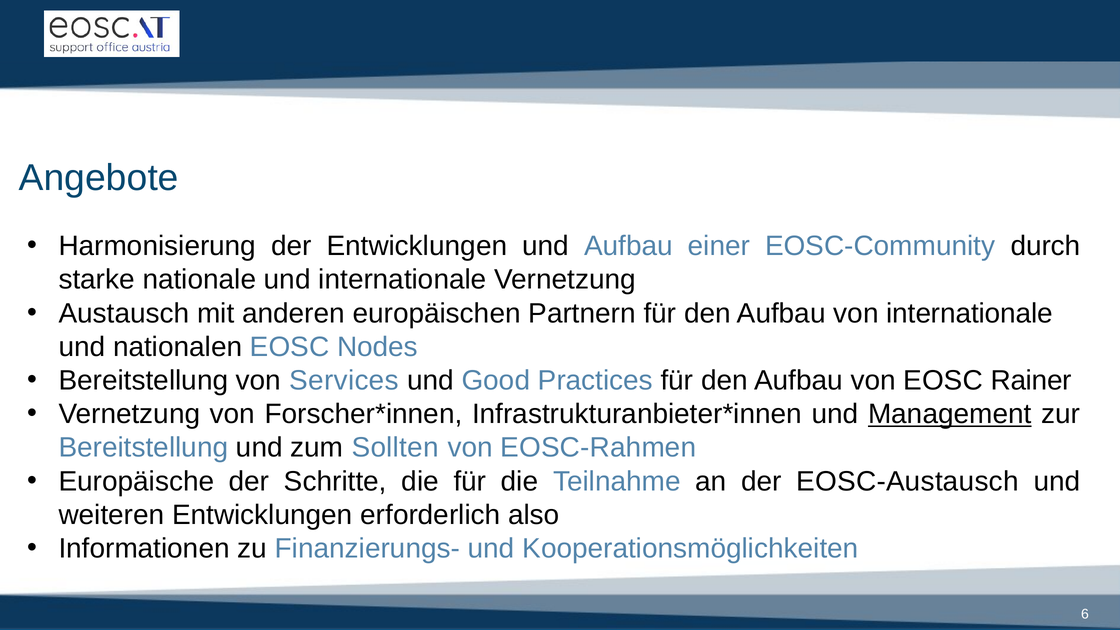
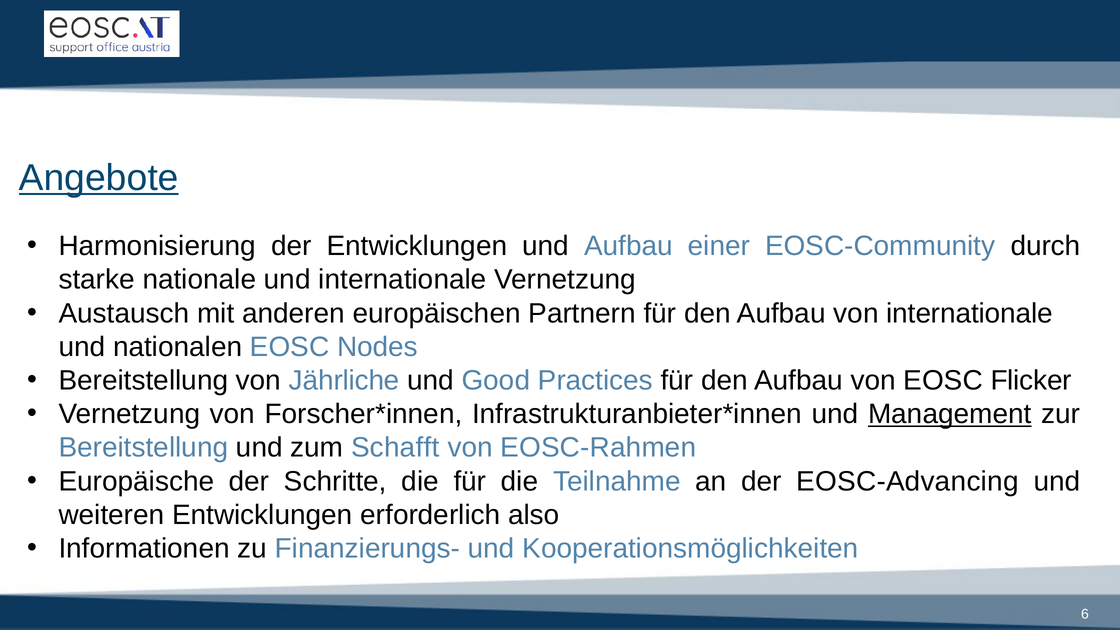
Angebote underline: none -> present
Services: Services -> Jährliche
Rainer: Rainer -> Flicker
Sollten: Sollten -> Schafft
EOSC-Austausch: EOSC-Austausch -> EOSC-Advancing
